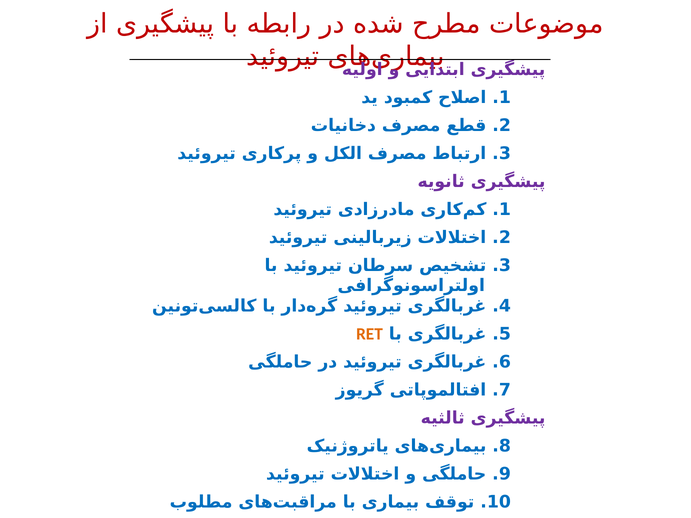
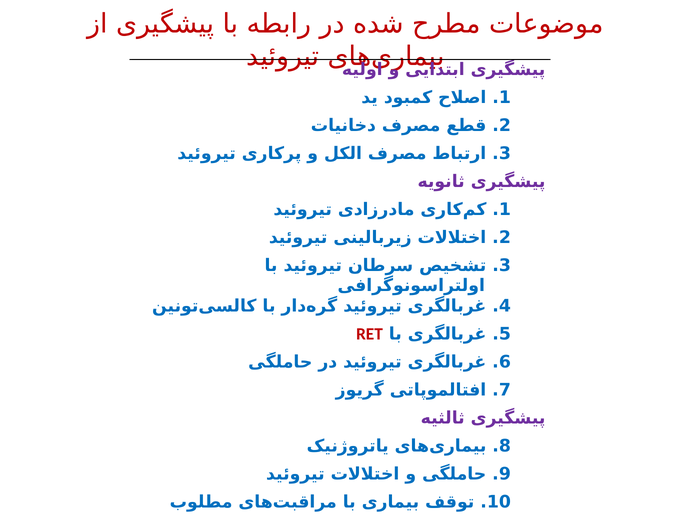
RET colour: orange -> red
